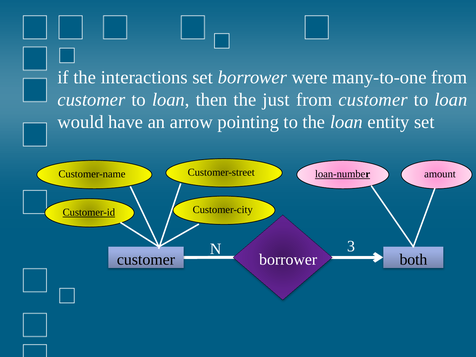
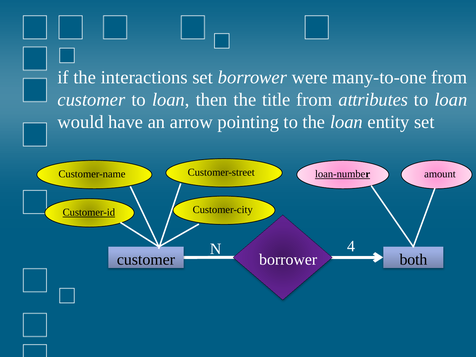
just: just -> title
customer at (373, 100): customer -> attributes
3: 3 -> 4
